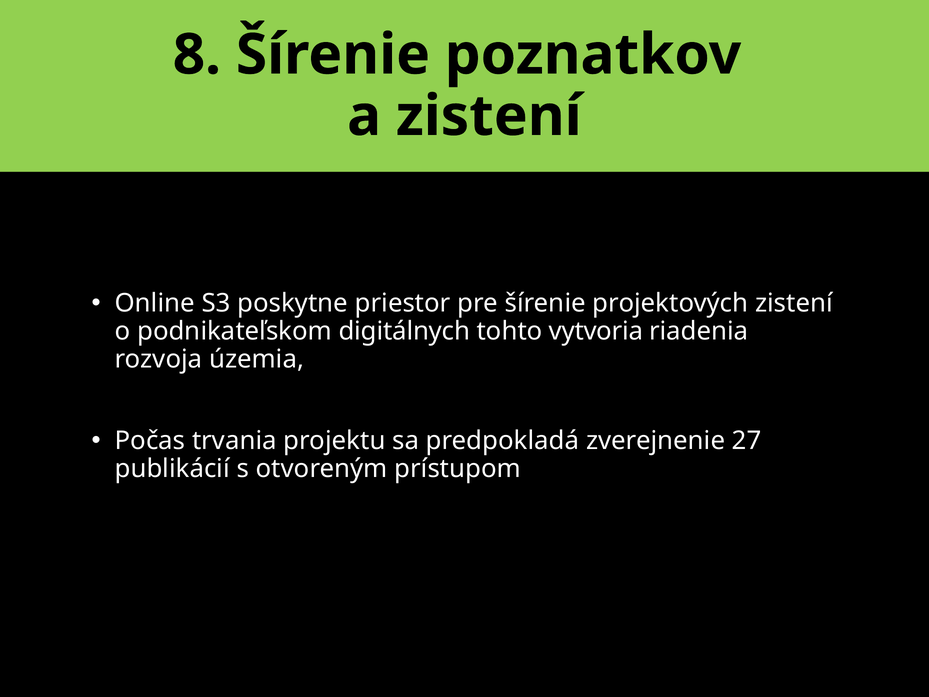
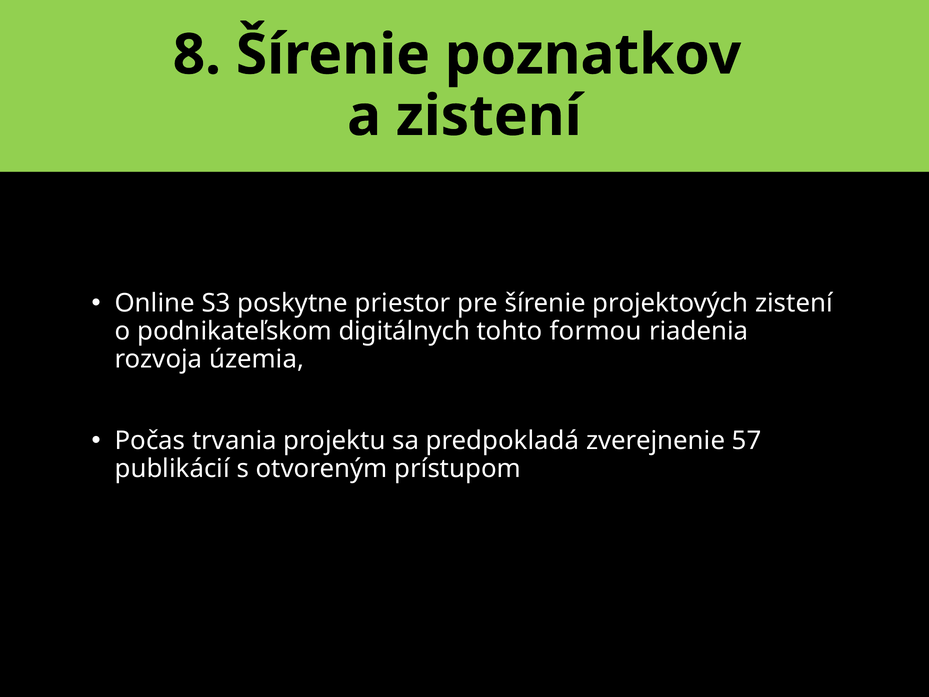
vytvoria: vytvoria -> formou
27: 27 -> 57
